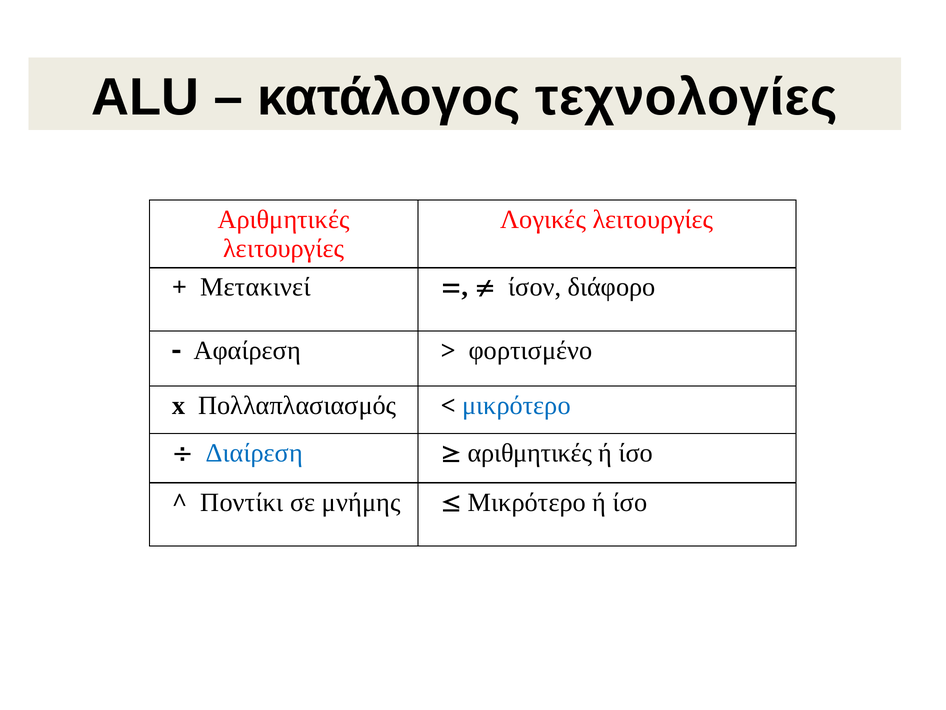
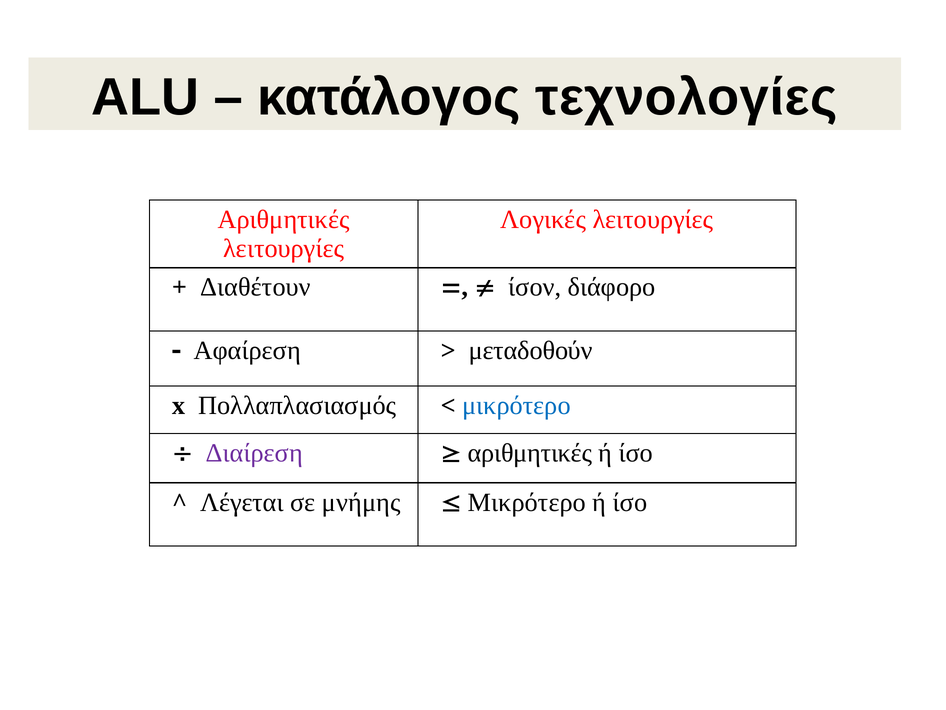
Μετακινεί: Μετακινεί -> Διαθέτουν
φορτισμένο: φορτισμένο -> μεταδοθούν
Διαίρεση colour: blue -> purple
Ποντίκι: Ποντίκι -> Λέγεται
